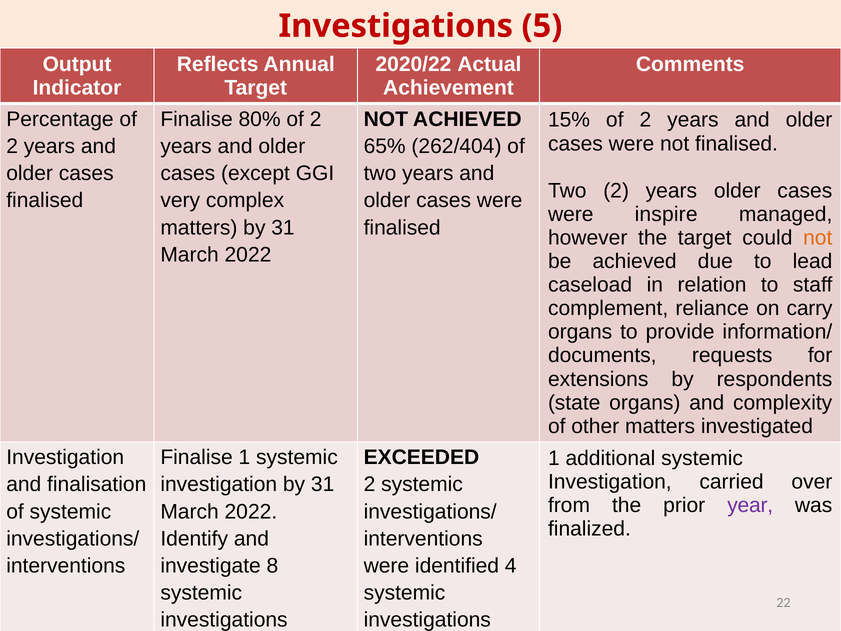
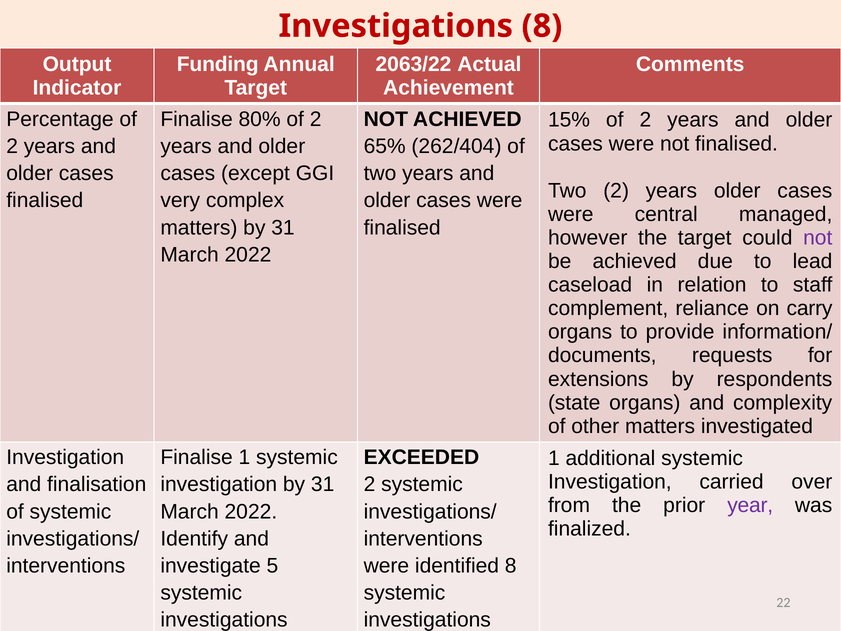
Investigations 5: 5 -> 8
Reflects: Reflects -> Funding
2020/22: 2020/22 -> 2063/22
inspire: inspire -> central
not at (818, 238) colour: orange -> purple
8: 8 -> 5
identified 4: 4 -> 8
